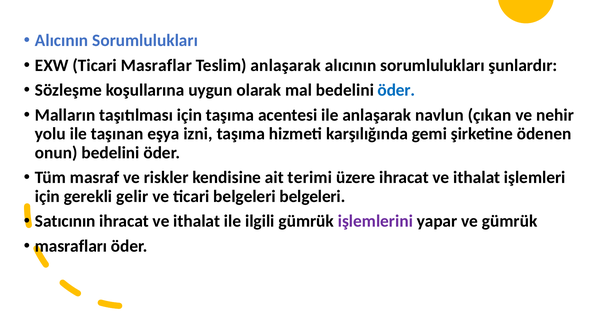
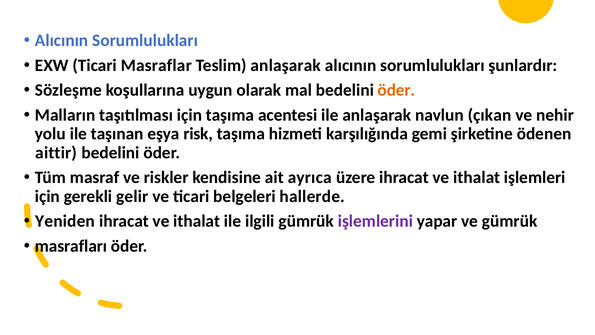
öder at (396, 90) colour: blue -> orange
izni: izni -> risk
onun: onun -> aittir
terimi: terimi -> ayrıca
belgeleri belgeleri: belgeleri -> hallerde
Satıcının: Satıcının -> Yeniden
